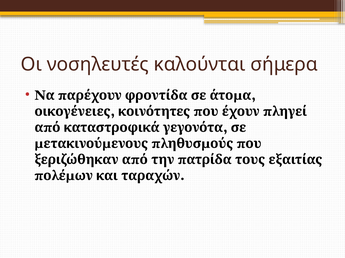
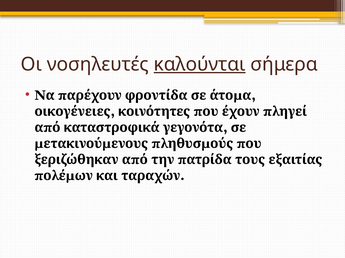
καλούνται underline: none -> present
